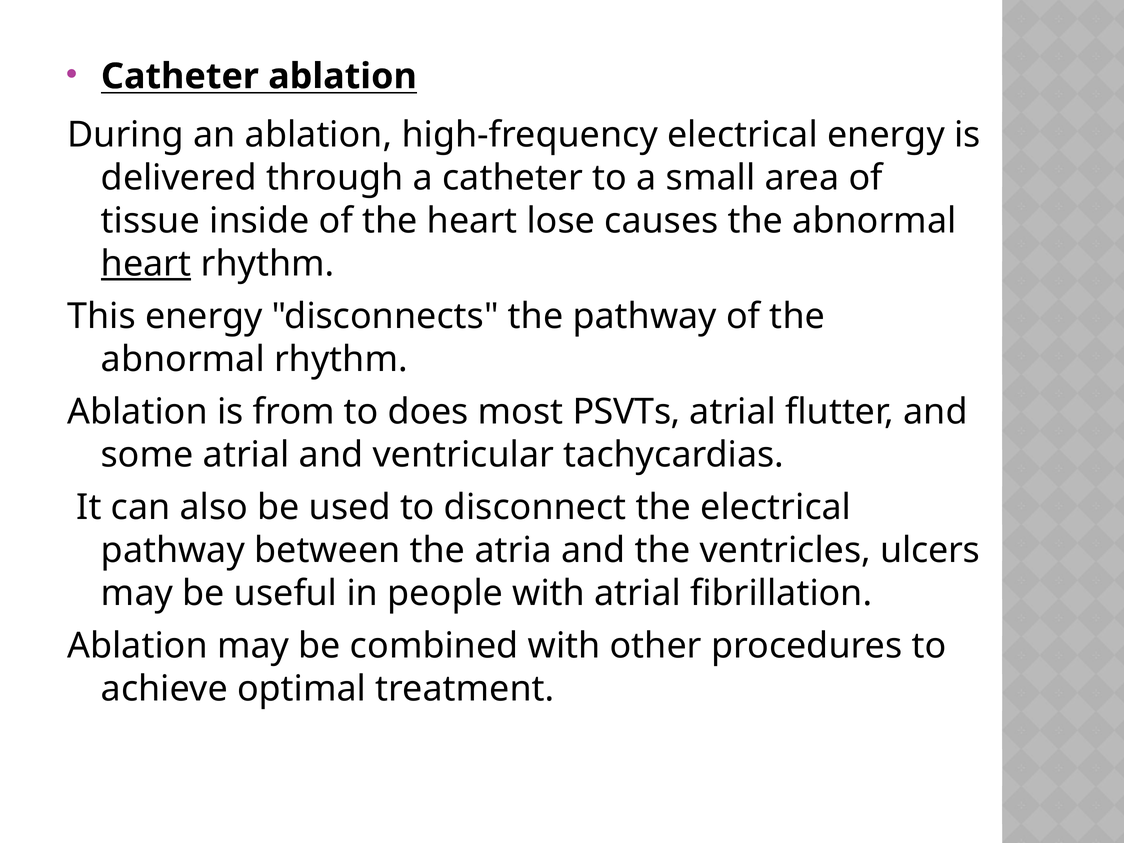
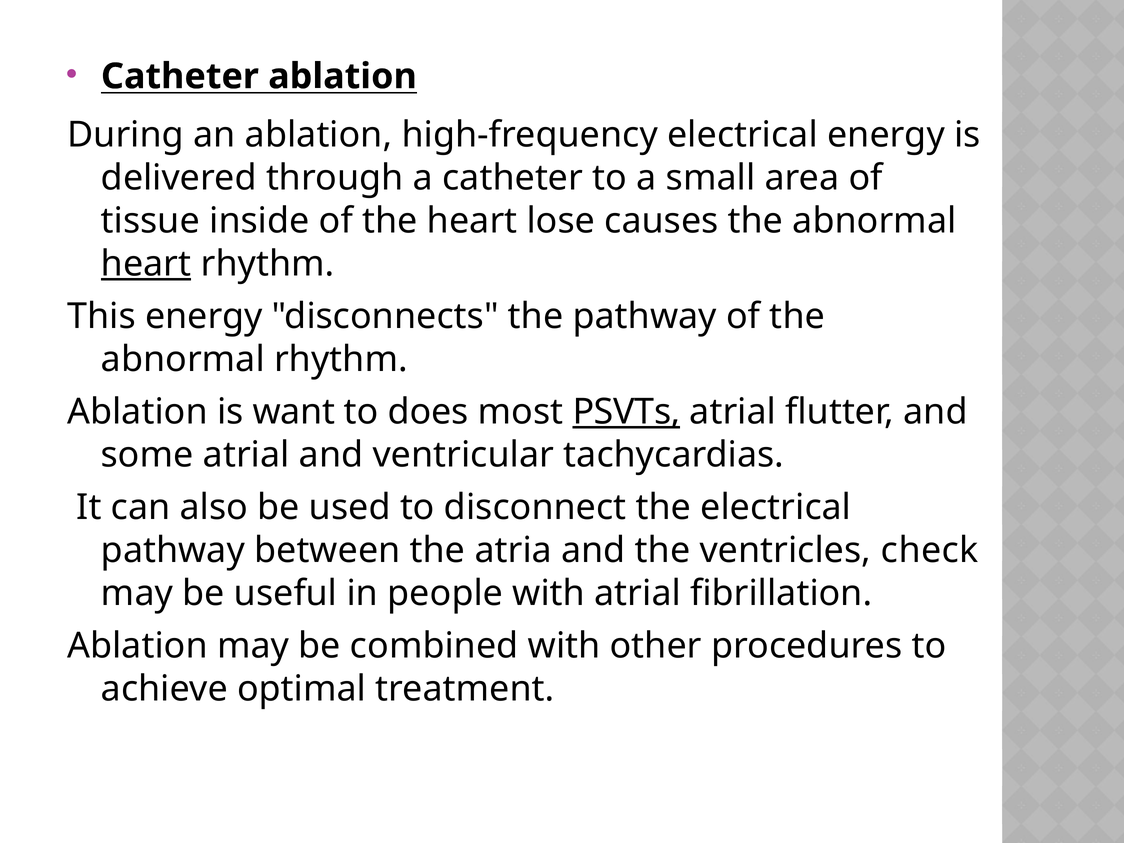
from: from -> want
PSVTs underline: none -> present
ulcers: ulcers -> check
